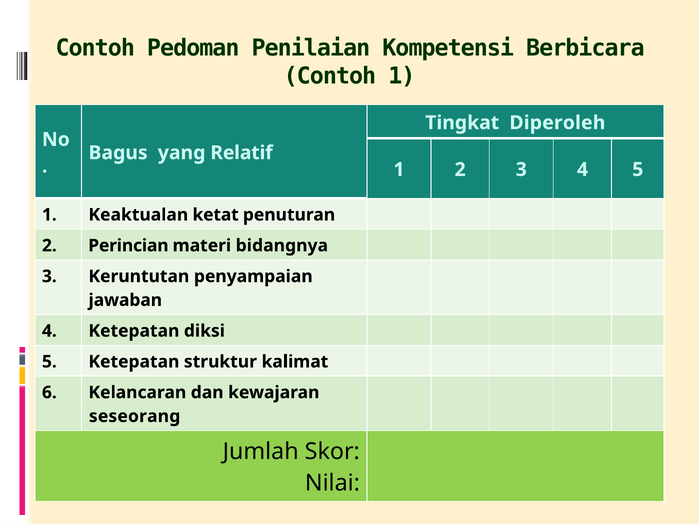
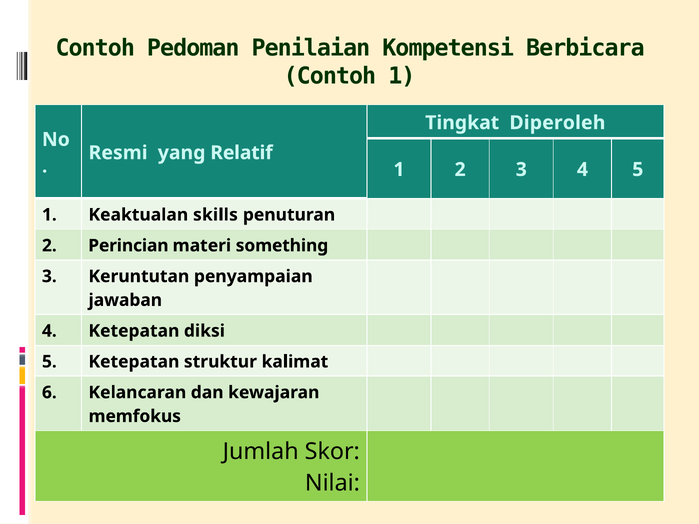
Bagus: Bagus -> Resmi
ketat: ketat -> skills
bidangnya: bidangnya -> something
seseorang: seseorang -> memfokus
